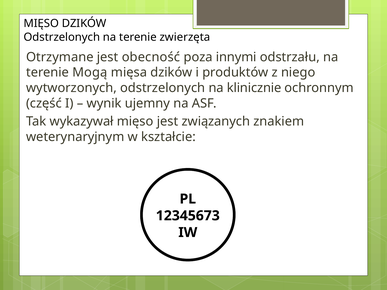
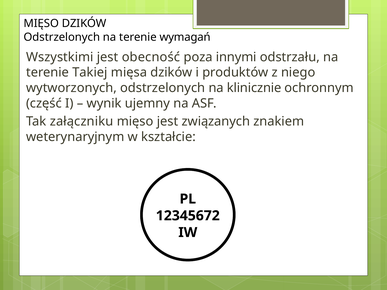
zwierzęta: zwierzęta -> wymagań
Otrzymane: Otrzymane -> Wszystkimi
Mogą: Mogą -> Takiej
wykazywał: wykazywał -> załączniku
12345673: 12345673 -> 12345672
